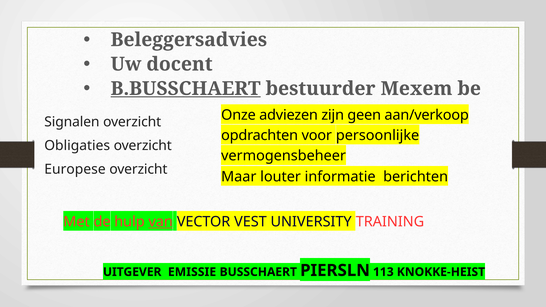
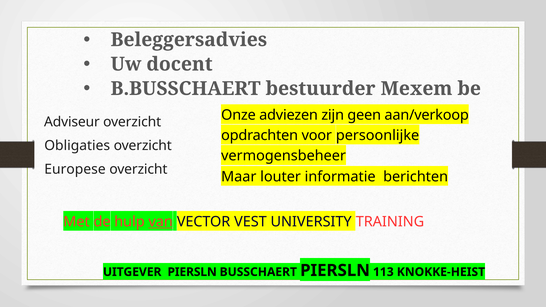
B.BUSSCHAERT underline: present -> none
Signalen: Signalen -> Adviseur
UITGEVER EMISSIE: EMISSIE -> PIERSLN
